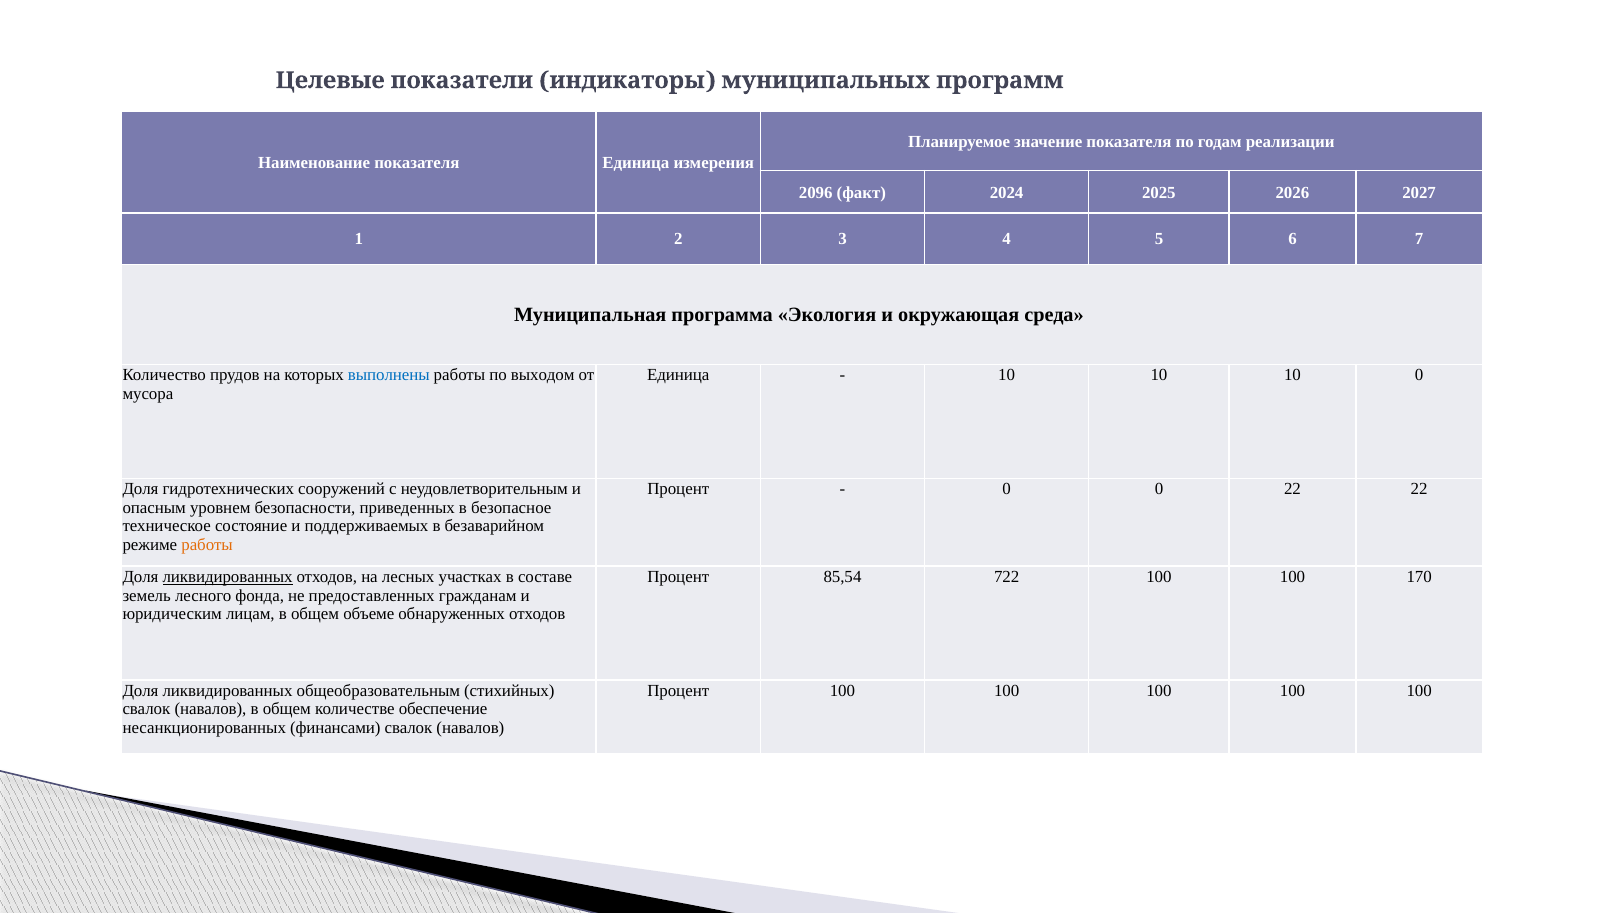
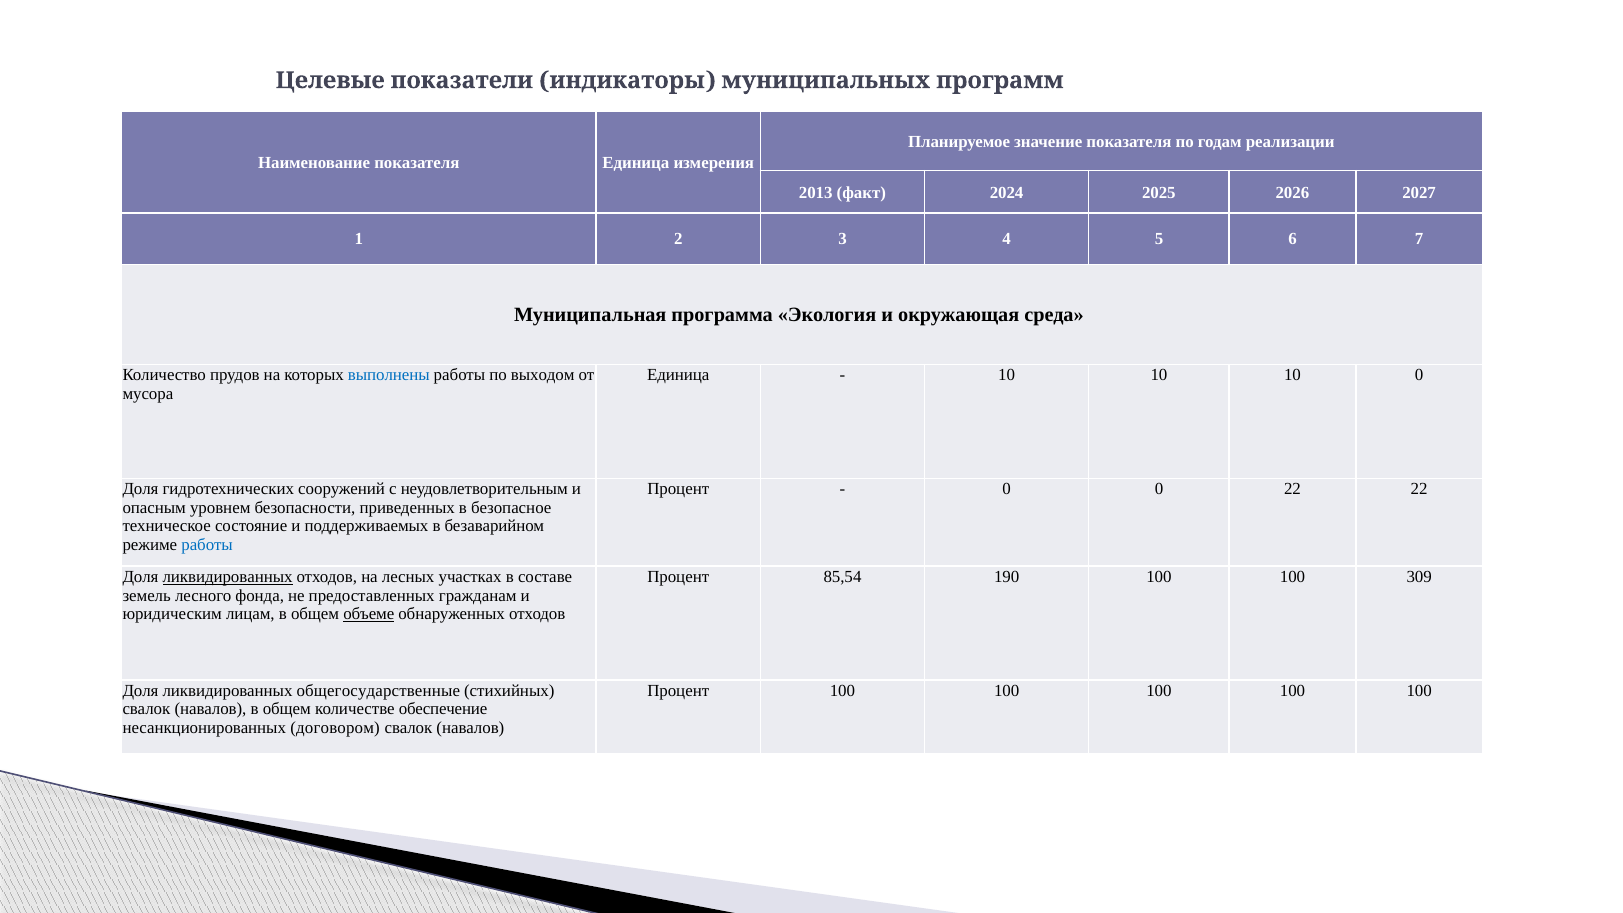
2096: 2096 -> 2013
работы at (207, 545) colour: orange -> blue
722: 722 -> 190
170: 170 -> 309
объеме underline: none -> present
общеобразовательным: общеобразовательным -> общегосударственные
финансами: финансами -> договором
